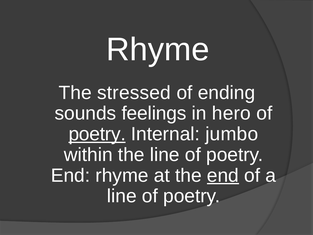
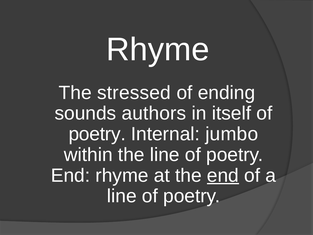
feelings: feelings -> authors
hero: hero -> itself
poetry at (97, 134) underline: present -> none
